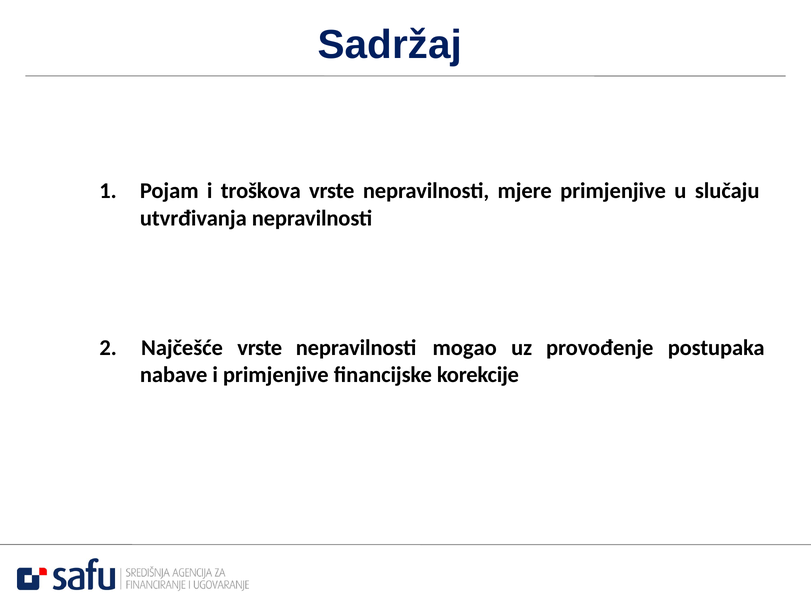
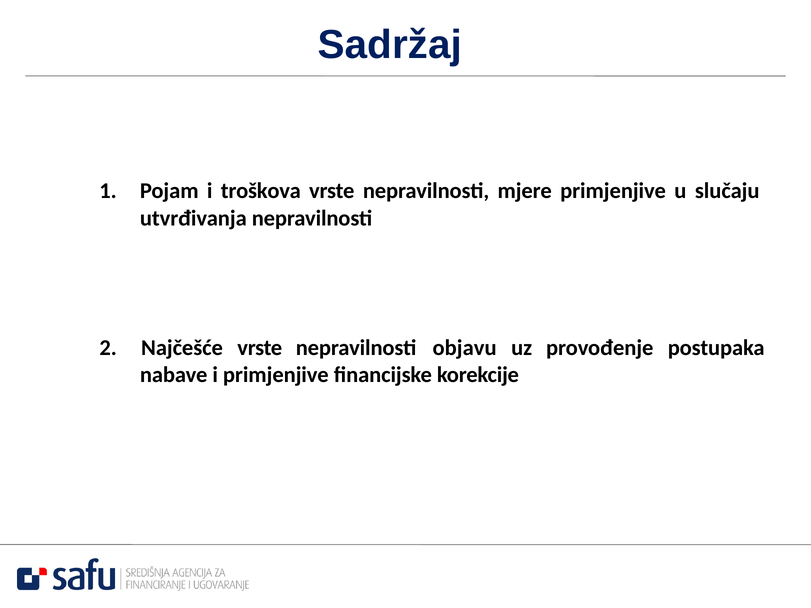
mogao: mogao -> objavu
